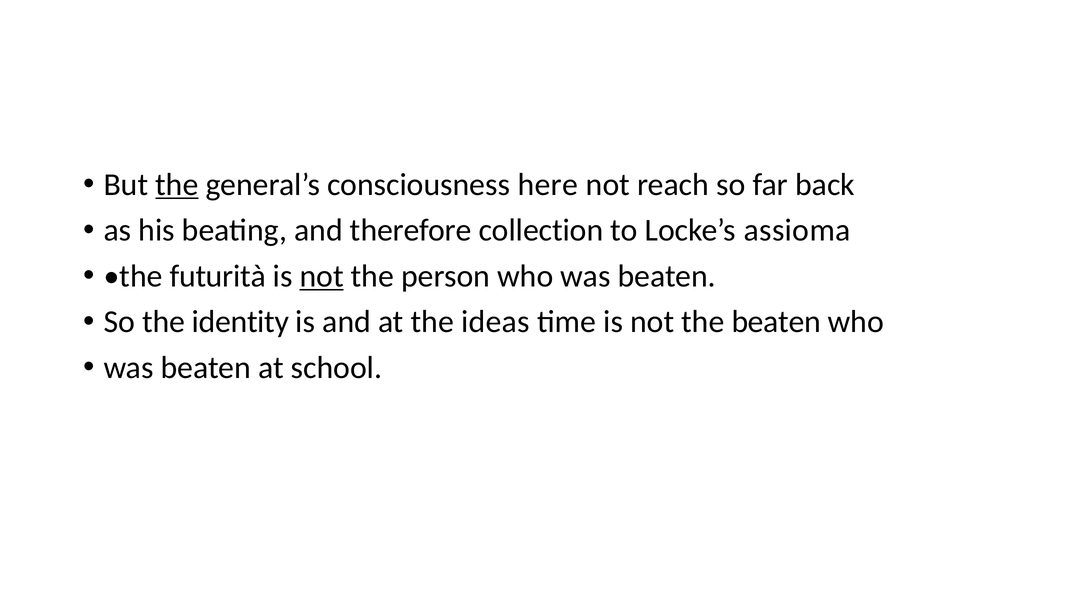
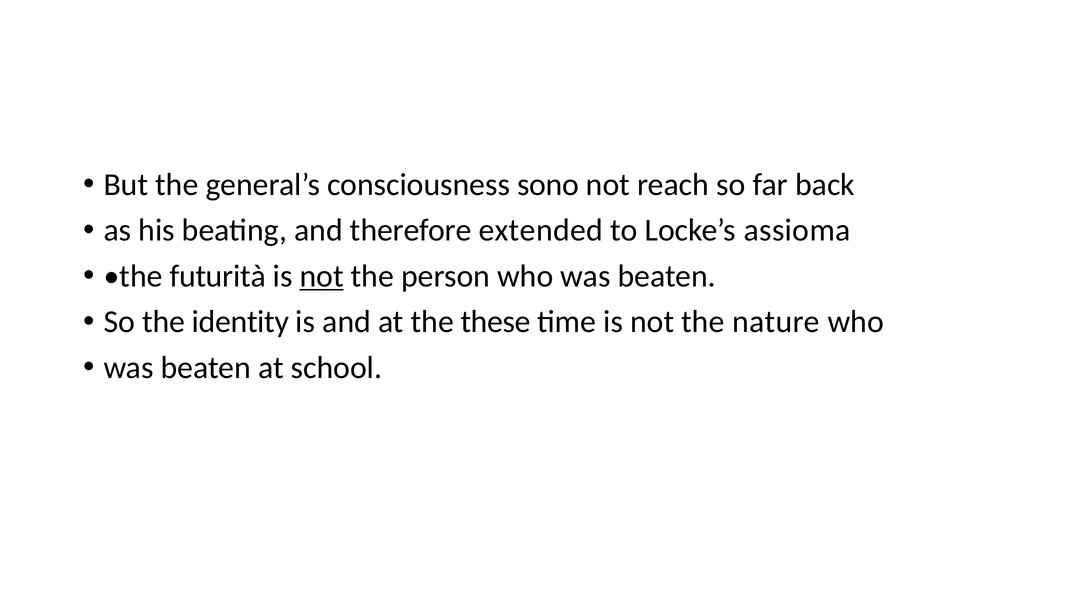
the at (177, 184) underline: present -> none
here: here -> sono
collection: collection -> extended
ideas: ideas -> these
the beaten: beaten -> nature
